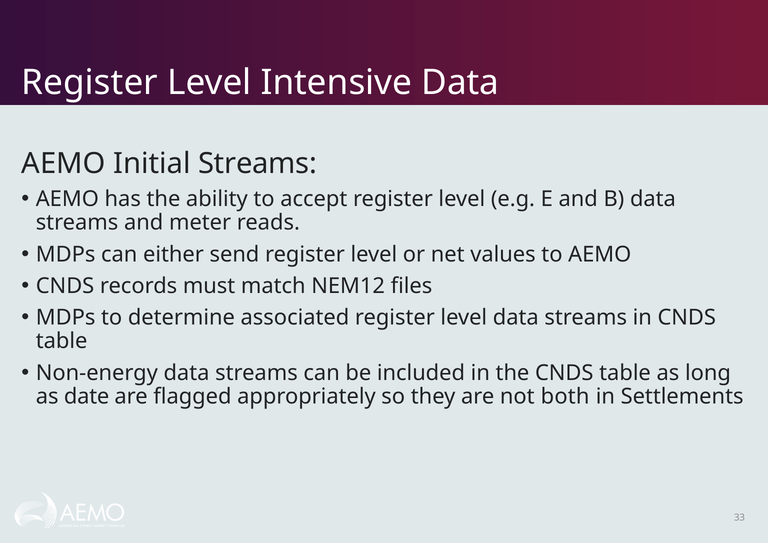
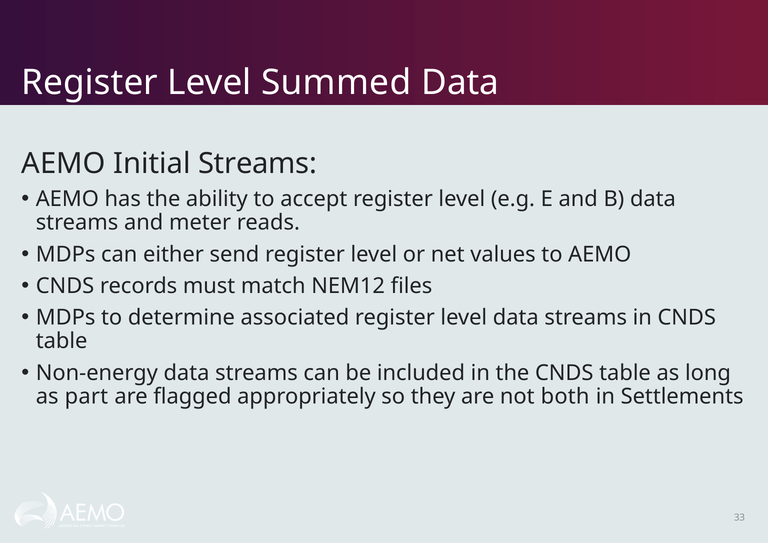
Intensive: Intensive -> Summed
date: date -> part
